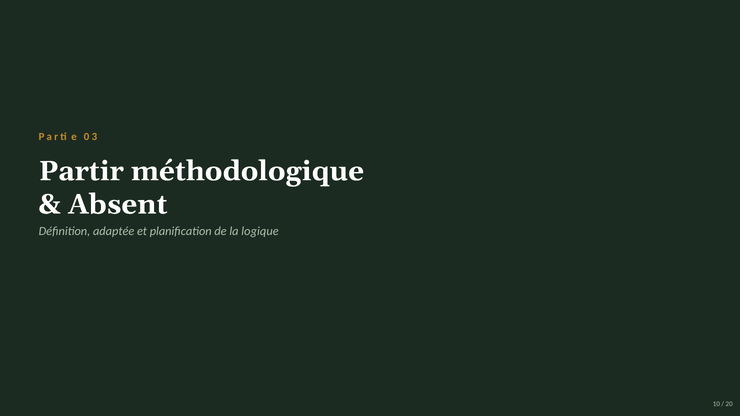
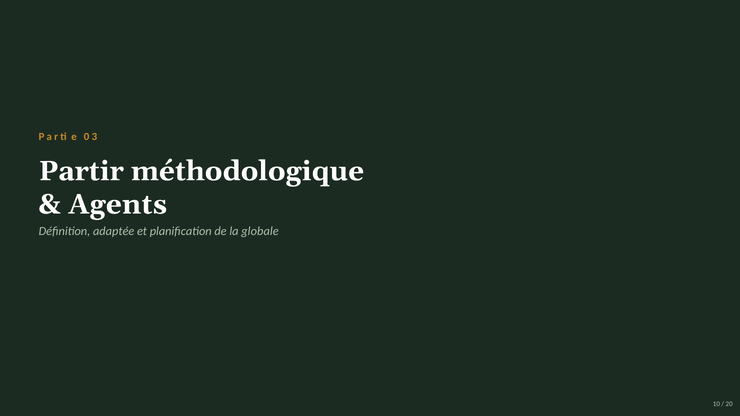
Absent: Absent -> Agents
logique: logique -> globale
